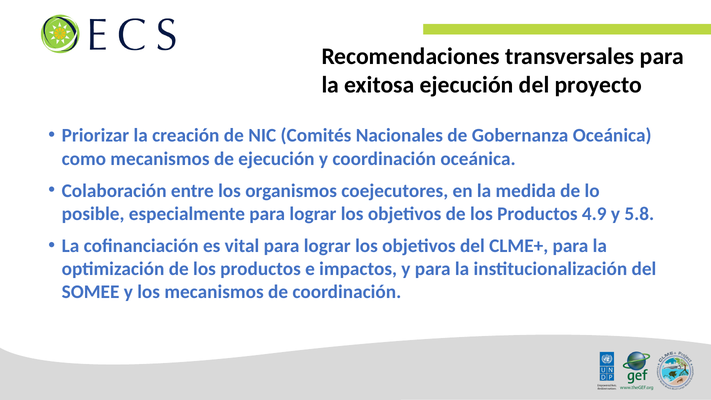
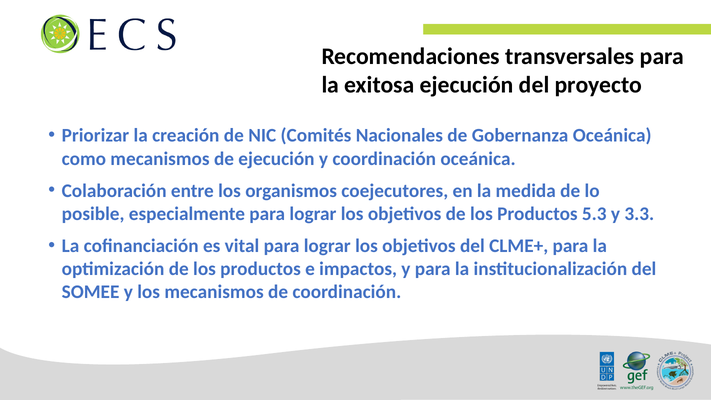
4.9: 4.9 -> 5.3
5.8: 5.8 -> 3.3
